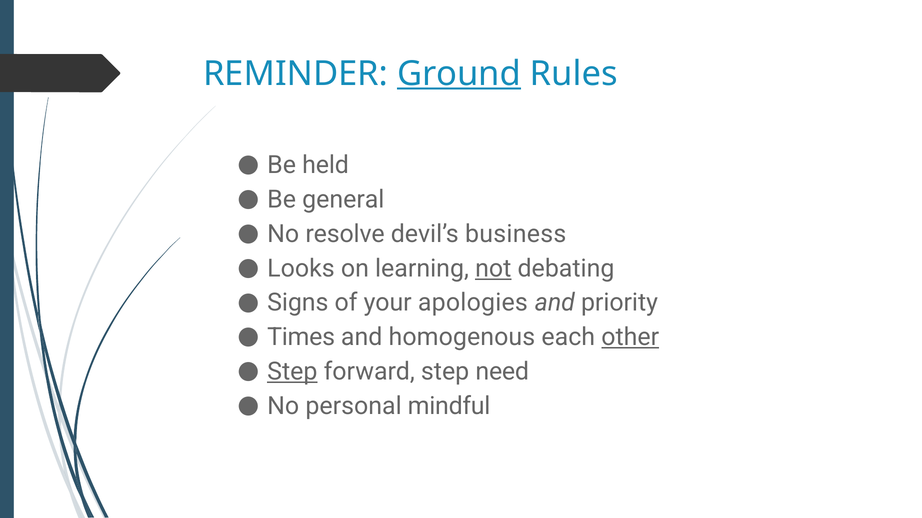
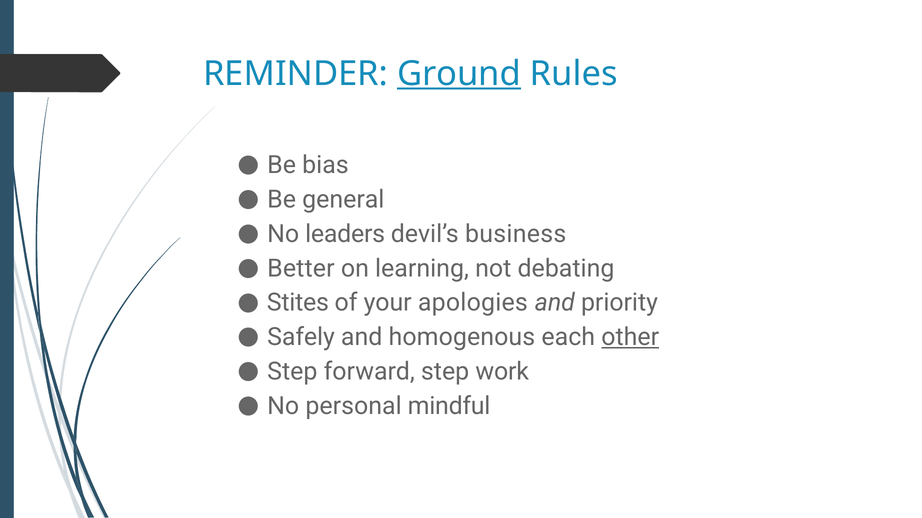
held: held -> bias
resolve: resolve -> leaders
Looks: Looks -> Better
not underline: present -> none
Signs: Signs -> Stites
Times: Times -> Safely
Step at (292, 372) underline: present -> none
need: need -> work
